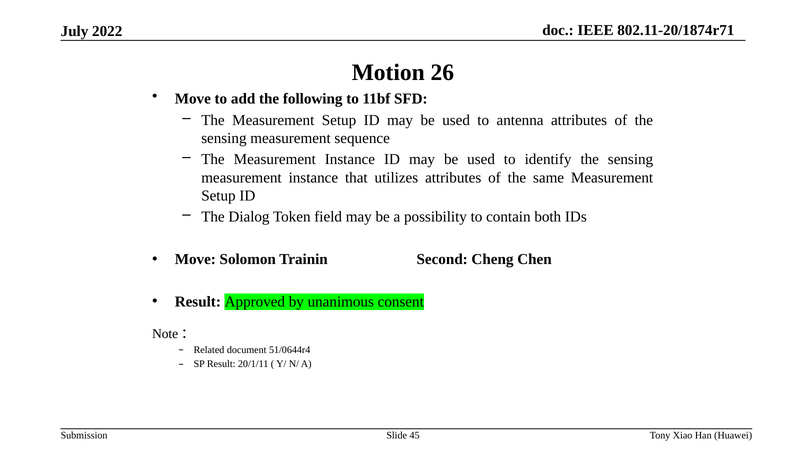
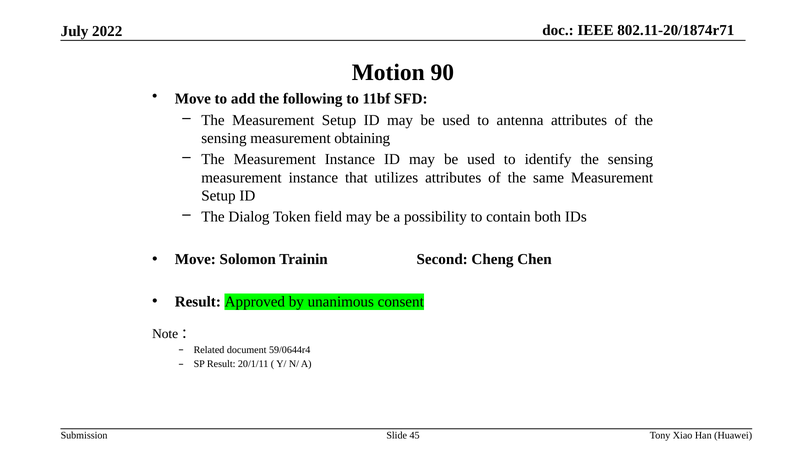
26: 26 -> 90
sequence: sequence -> obtaining
51/0644r4: 51/0644r4 -> 59/0644r4
